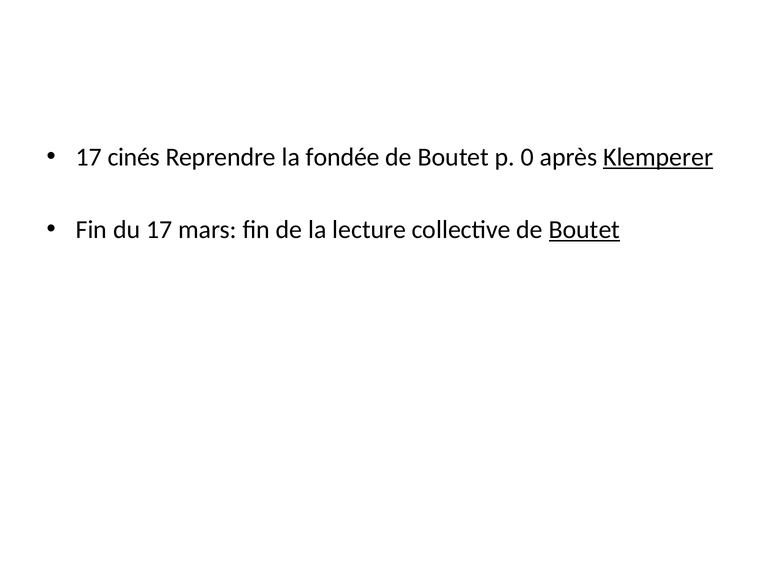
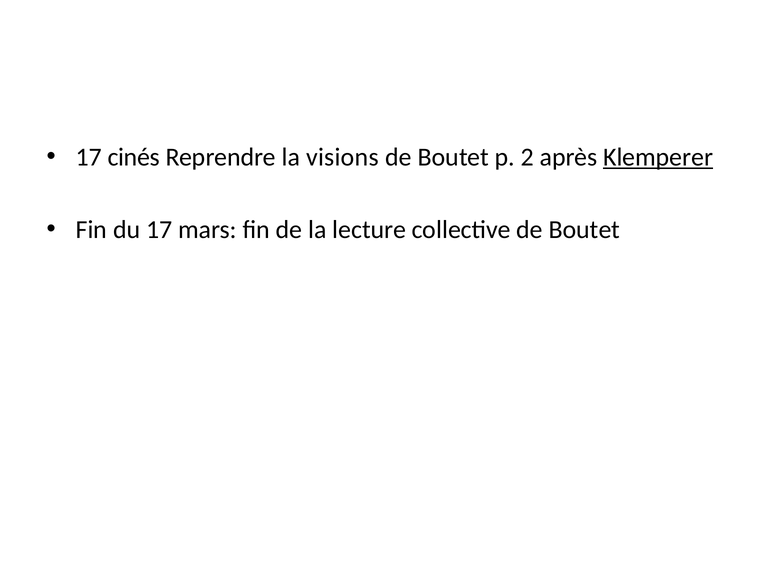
fondée: fondée -> visions
0: 0 -> 2
Boutet at (584, 230) underline: present -> none
